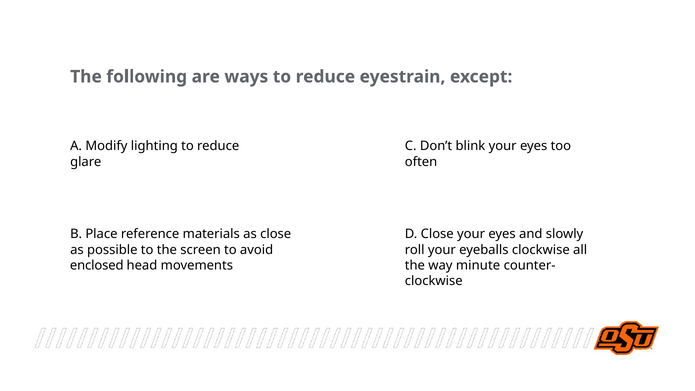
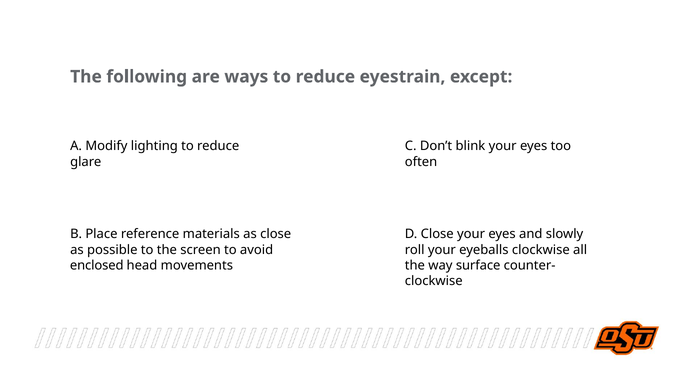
minute: minute -> surface
